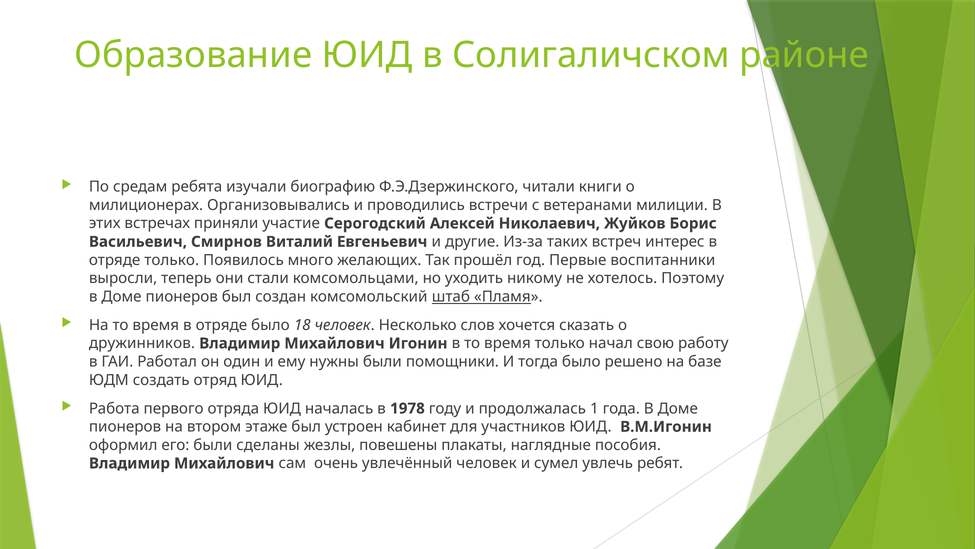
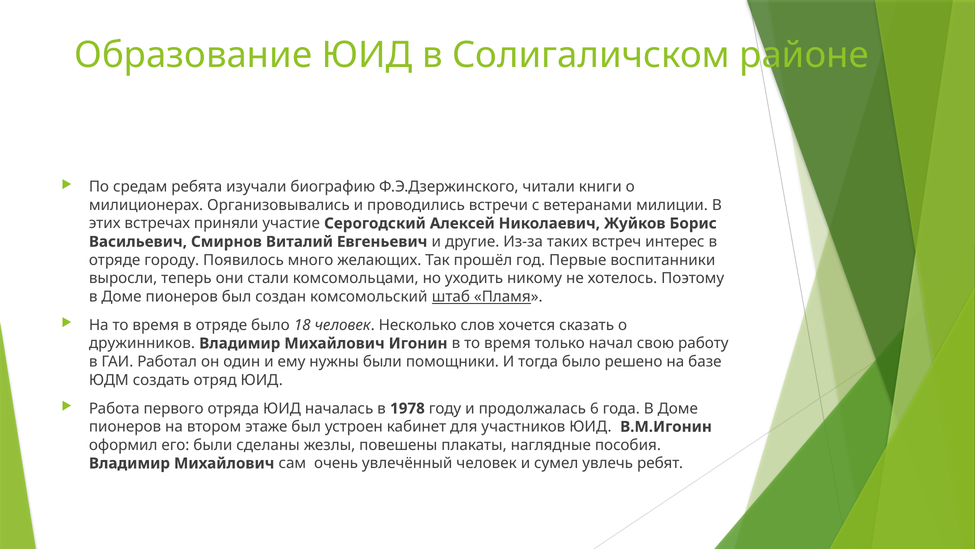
отряде только: только -> городу
1: 1 -> 6
